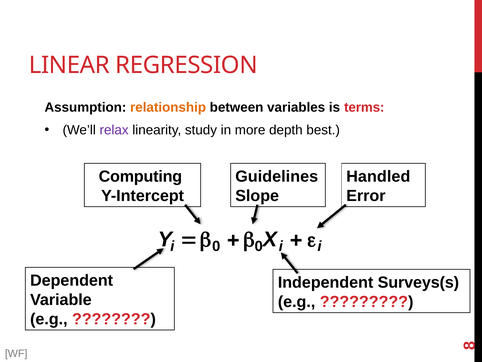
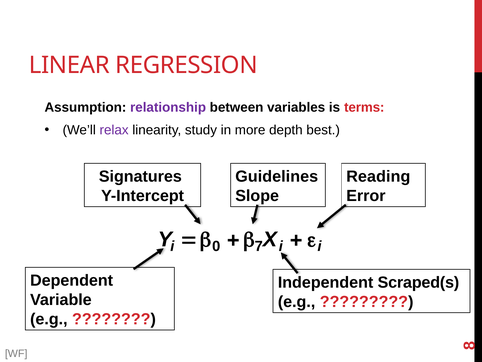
relationship colour: orange -> purple
Computing: Computing -> Signatures
Handled: Handled -> Reading
0 0: 0 -> 7
Surveys(s: Surveys(s -> Scraped(s
